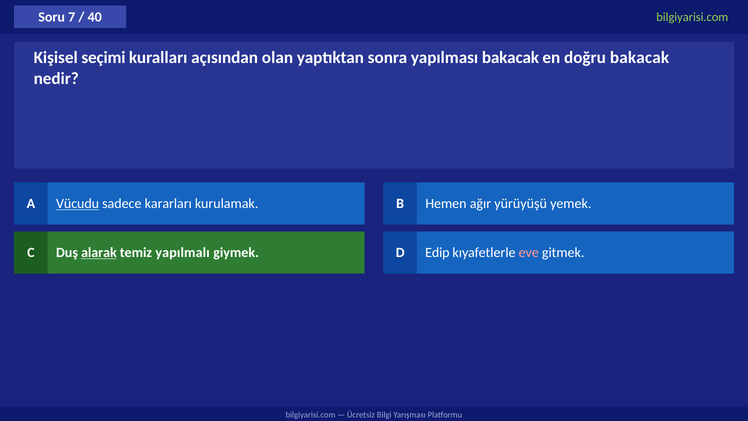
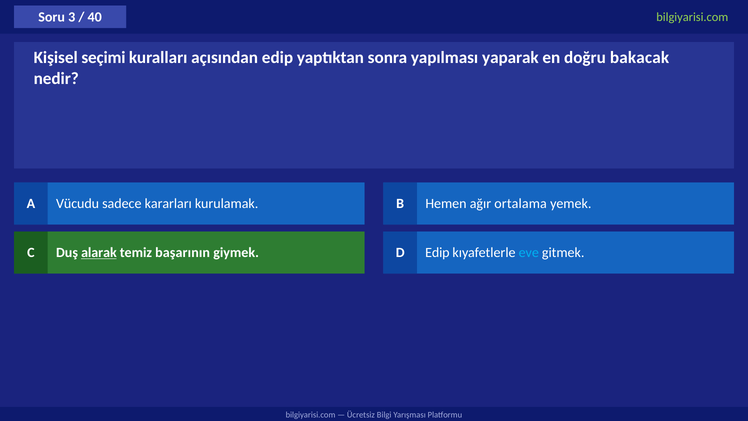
7: 7 -> 3
açısından olan: olan -> edip
yapılması bakacak: bakacak -> yaparak
Vücudu underline: present -> none
yürüyüşü: yürüyüşü -> ortalama
yapılmalı: yapılmalı -> başarının
eve colour: pink -> light blue
